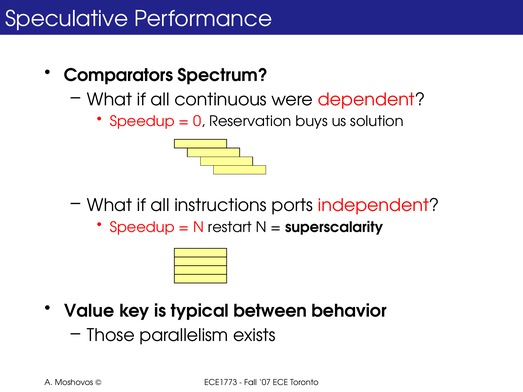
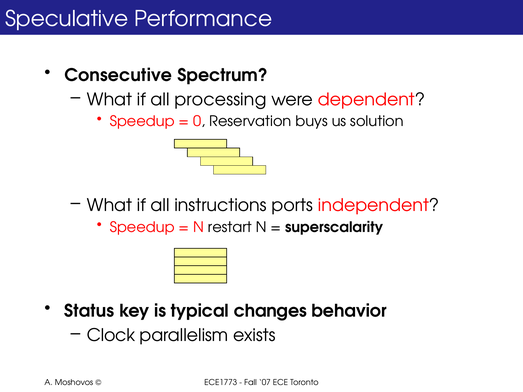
Comparators: Comparators -> Consecutive
continuous: continuous -> processing
Value: Value -> Status
between: between -> changes
Those: Those -> Clock
